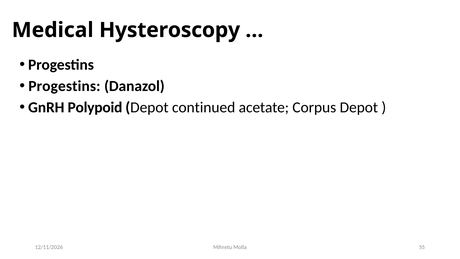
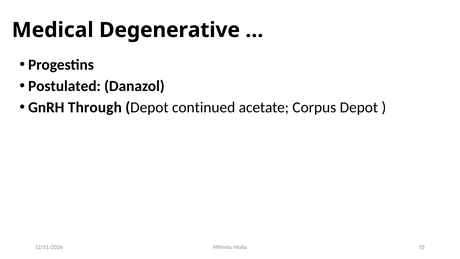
Hysteroscopy: Hysteroscopy -> Degenerative
Progestins at (64, 86): Progestins -> Postulated
Polypoid: Polypoid -> Through
